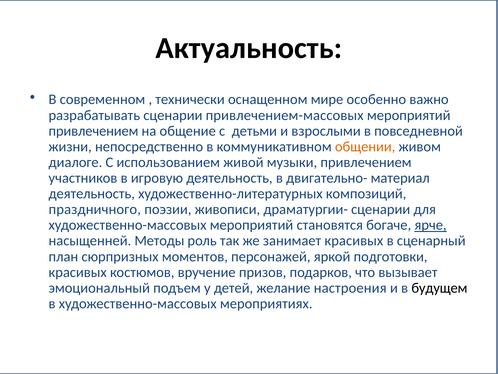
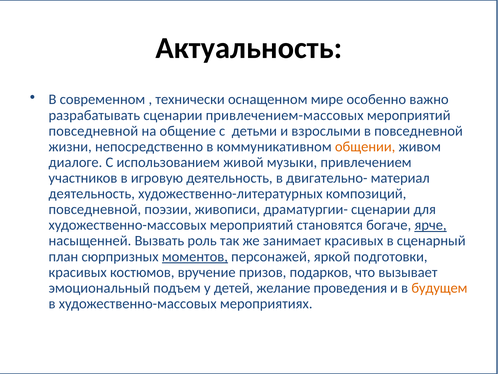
привлечением at (94, 131): привлечением -> повседневной
праздничного at (95, 209): праздничного -> повседневной
Методы: Методы -> Вызвать
моментов underline: none -> present
настроения: настроения -> проведения
будущем colour: black -> orange
